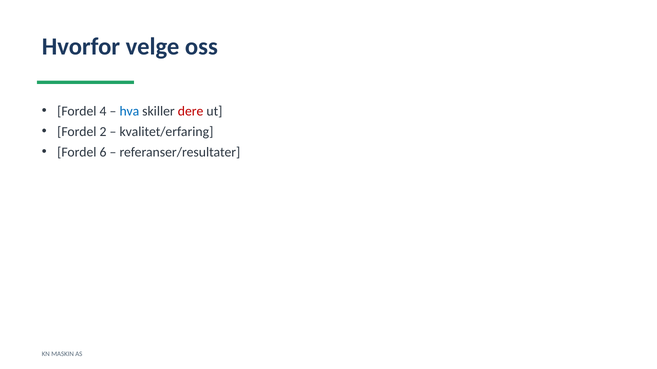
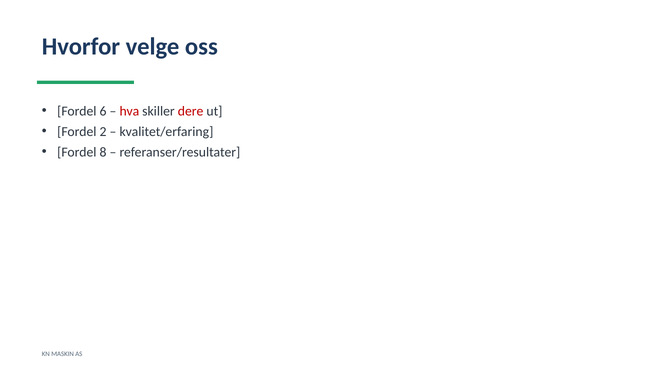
4: 4 -> 6
hva colour: blue -> red
6: 6 -> 8
